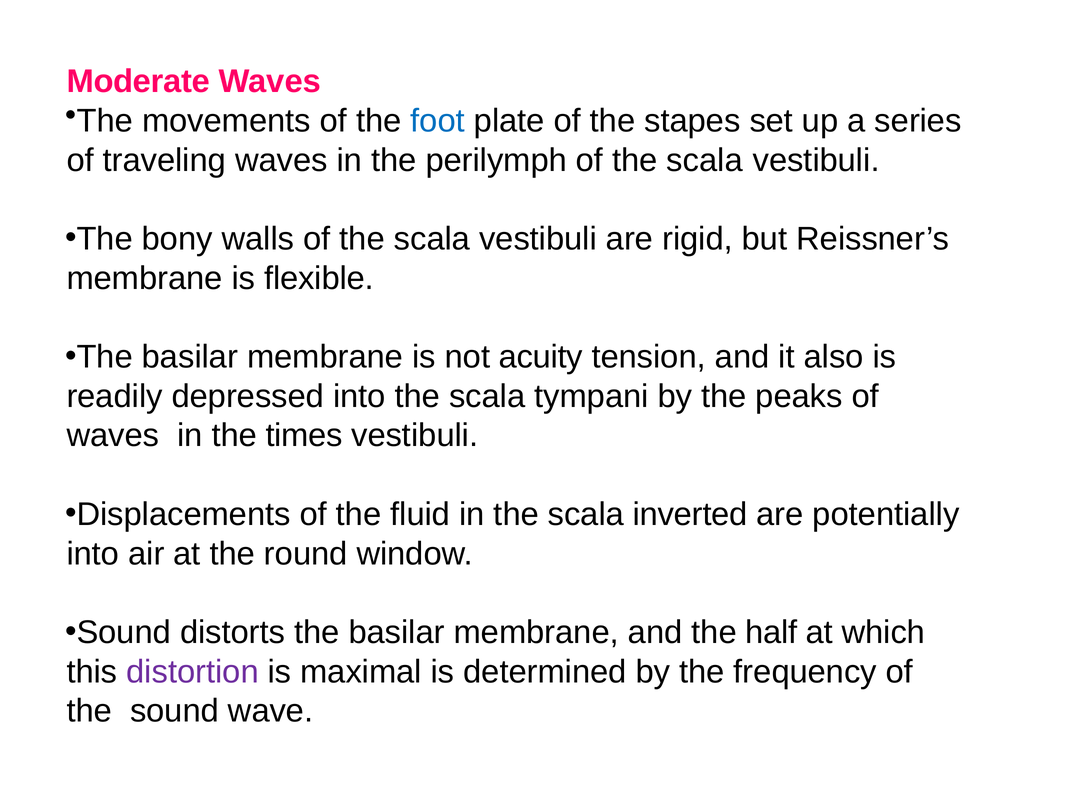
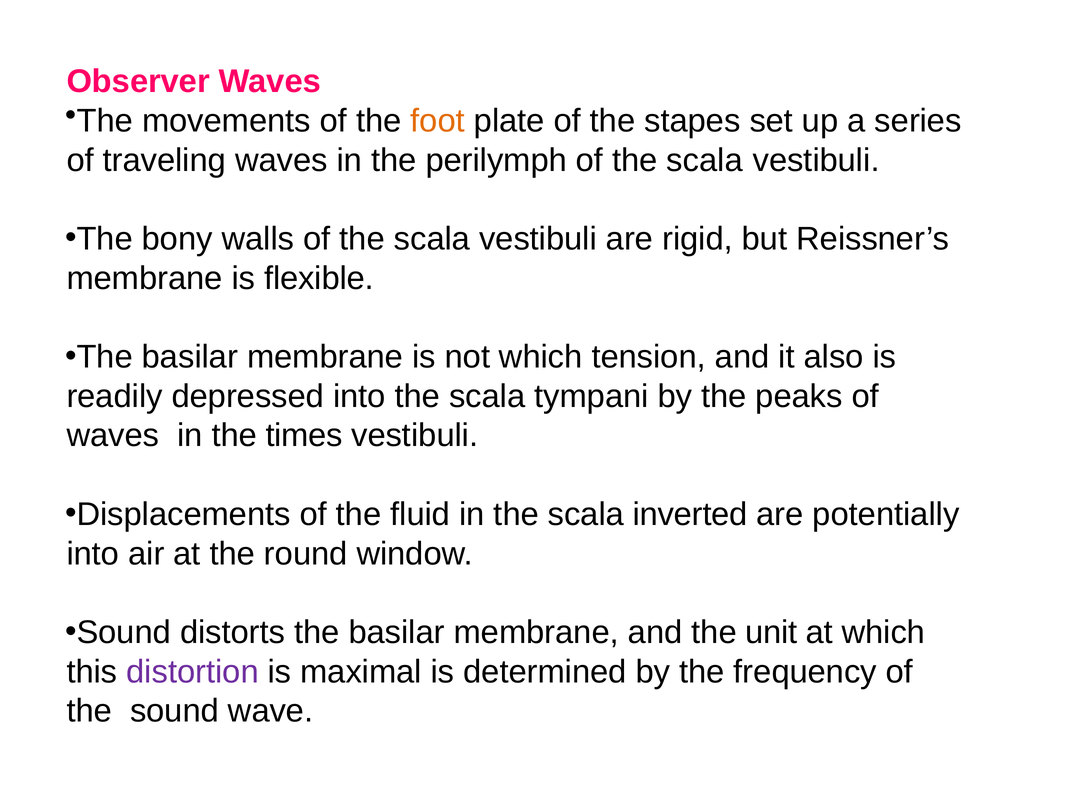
Moderate: Moderate -> Observer
foot colour: blue -> orange
not acuity: acuity -> which
half: half -> unit
